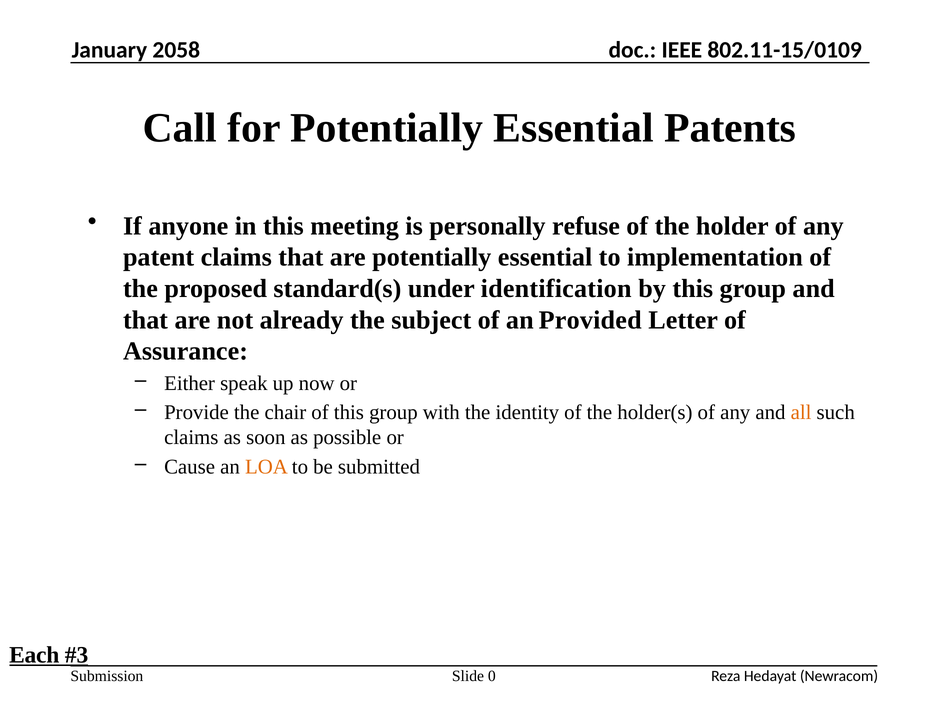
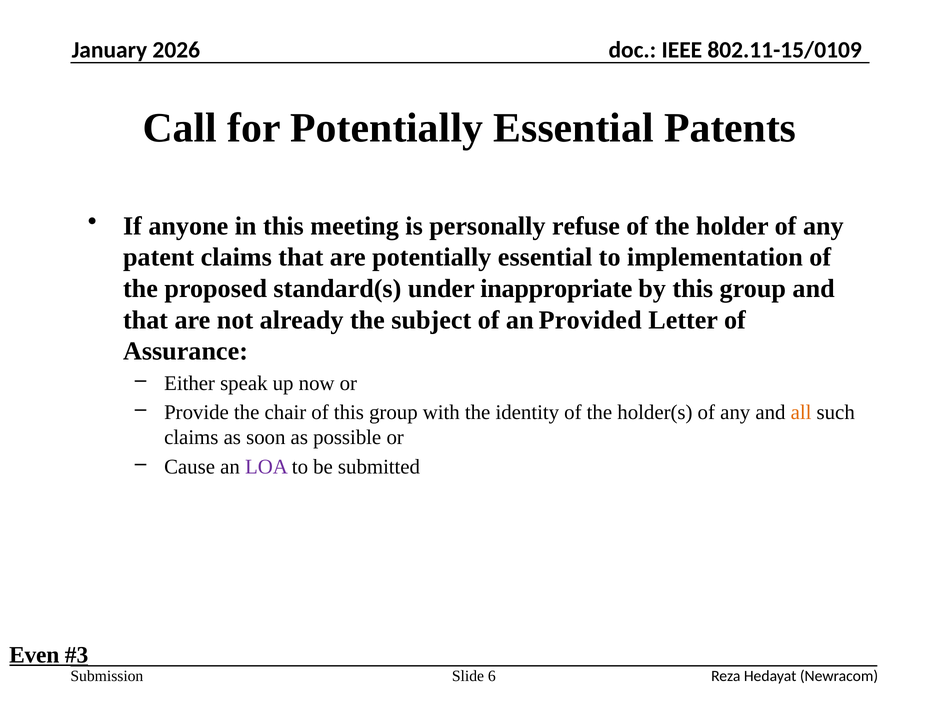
2058: 2058 -> 2026
identification: identification -> inappropriate
LOA colour: orange -> purple
Each: Each -> Even
0: 0 -> 6
